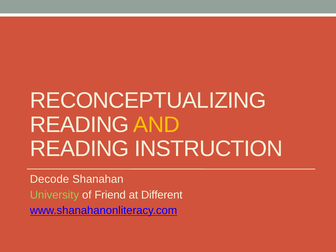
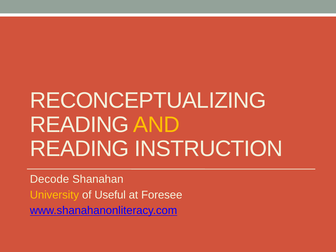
University colour: light green -> yellow
Friend: Friend -> Useful
Different: Different -> Foresee
